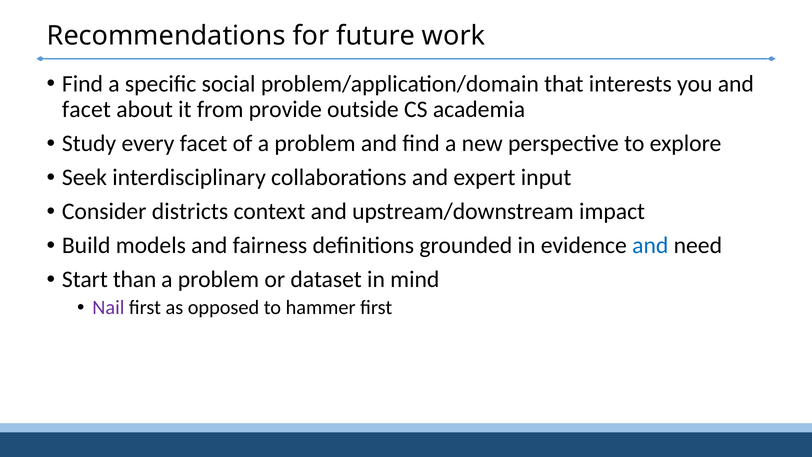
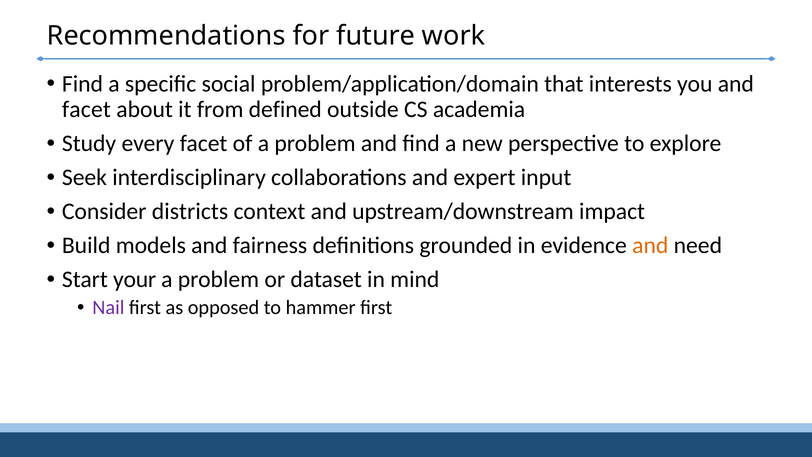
provide: provide -> defined
and at (650, 246) colour: blue -> orange
than: than -> your
